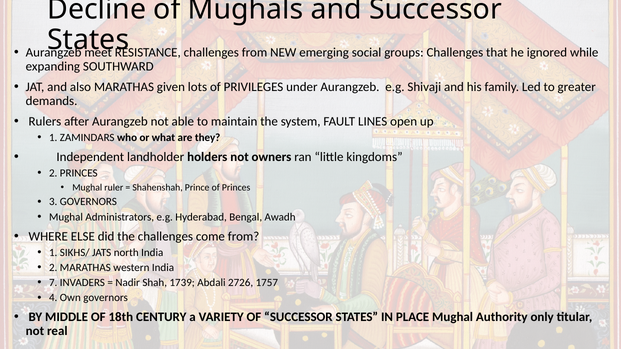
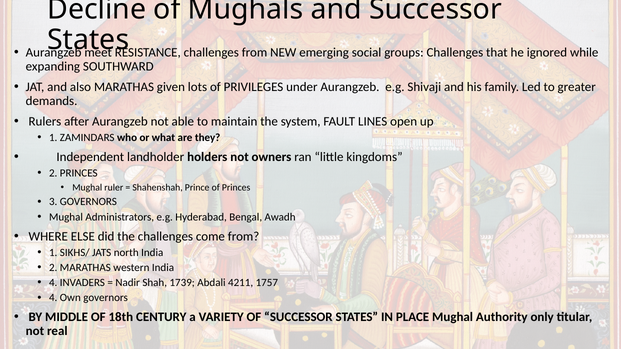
7 at (53, 283): 7 -> 4
2726: 2726 -> 4211
